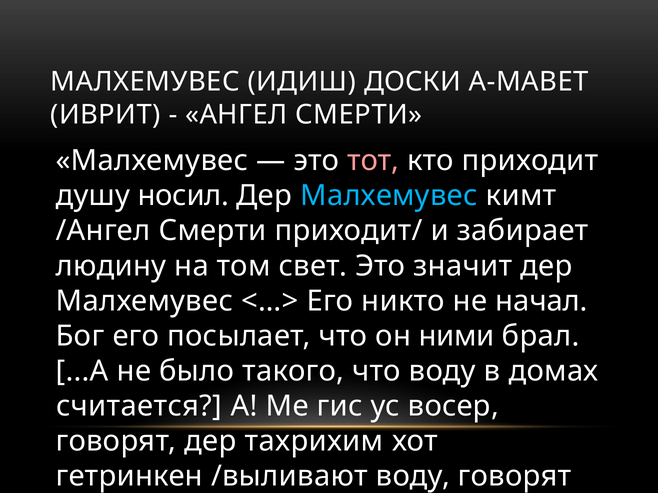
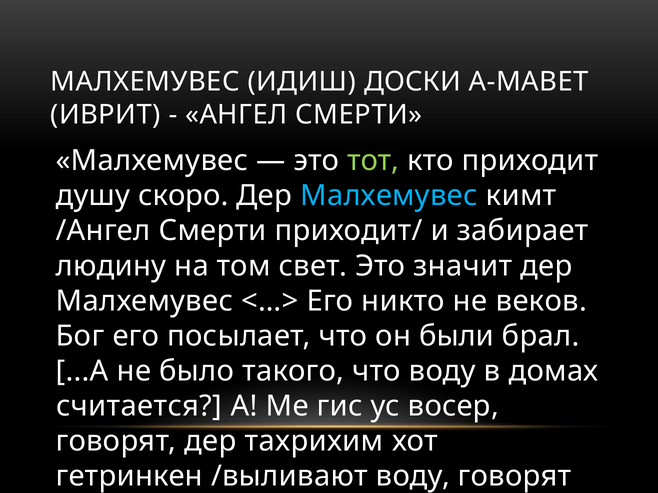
тот colour: pink -> light green
носил: носил -> скоро
начал: начал -> веков
ними: ними -> были
